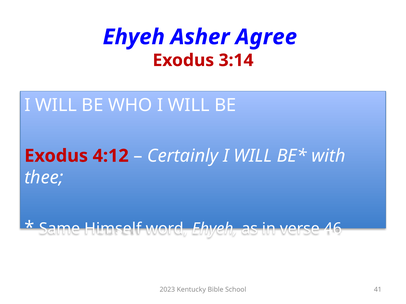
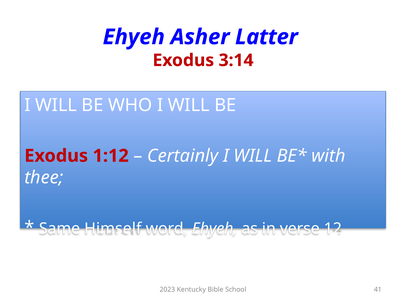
Agree: Agree -> Latter
4:12: 4:12 -> 1:12
46: 46 -> 12
